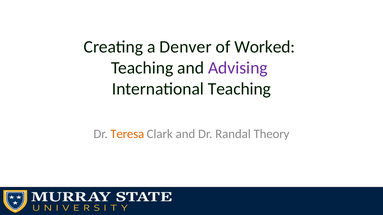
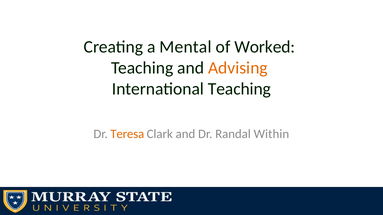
Denver: Denver -> Mental
Advising colour: purple -> orange
Theory: Theory -> Within
